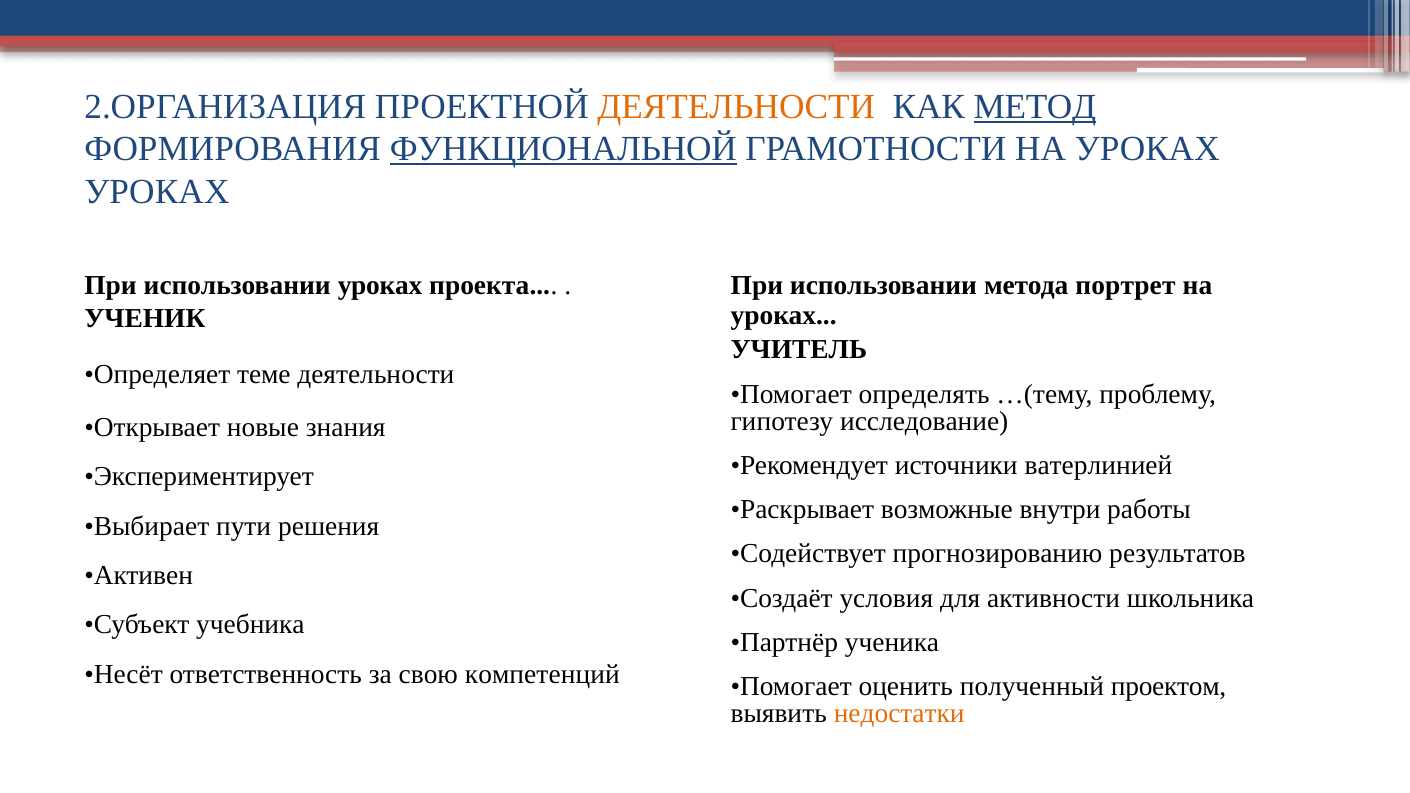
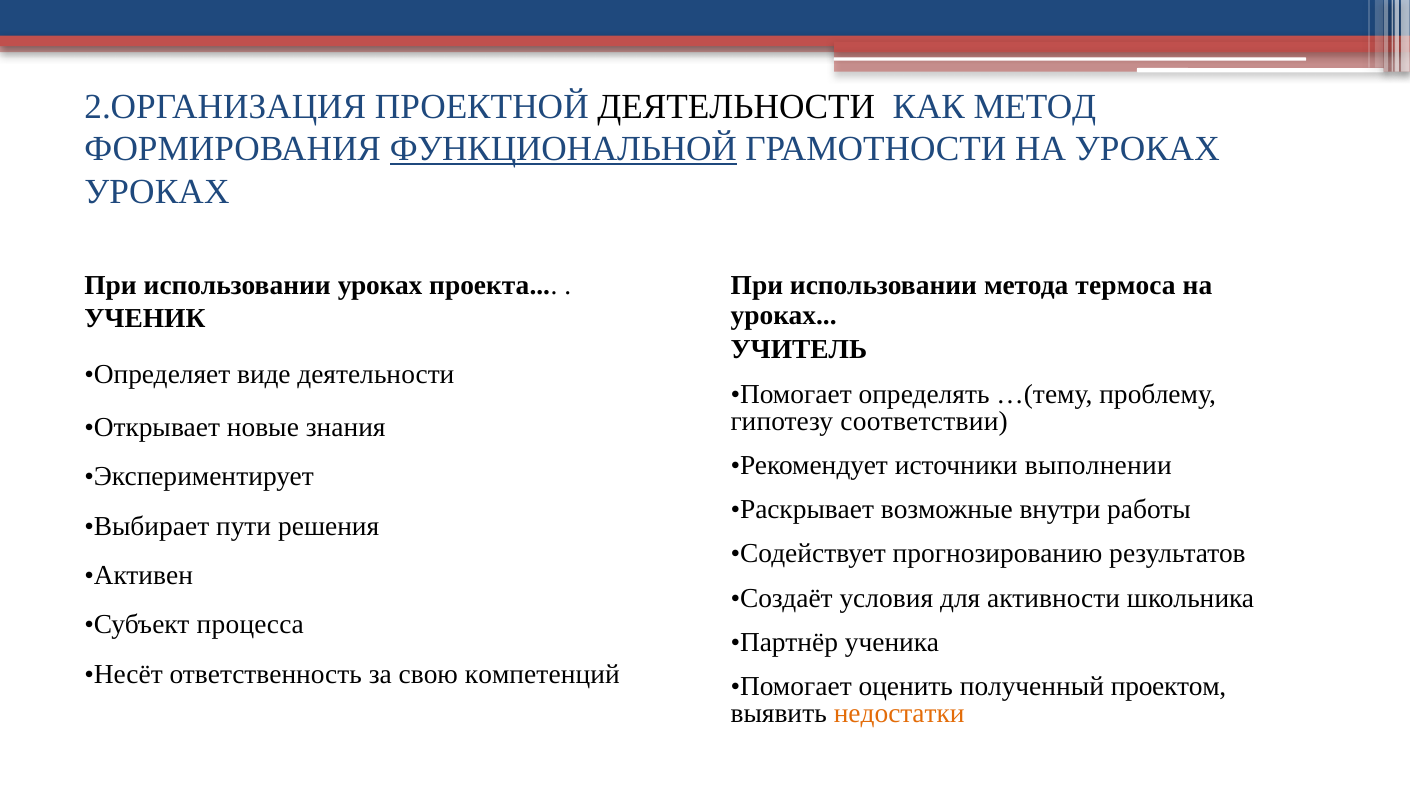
ДЕЯТЕЛЬНОСТИ at (736, 107) colour: orange -> black
МЕТОД underline: present -> none
портрет: портрет -> термоса
теме: теме -> виде
исследование: исследование -> соответствии
ватерлинией: ватерлинией -> выполнении
учебника: учебника -> процесса
